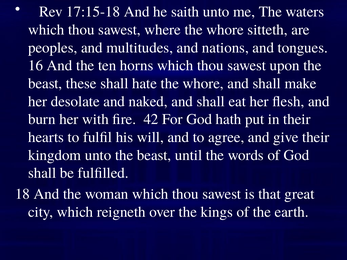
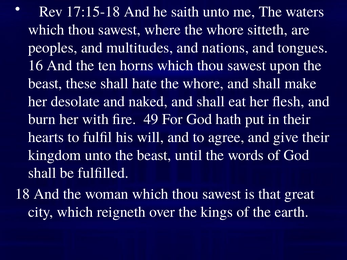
42: 42 -> 49
